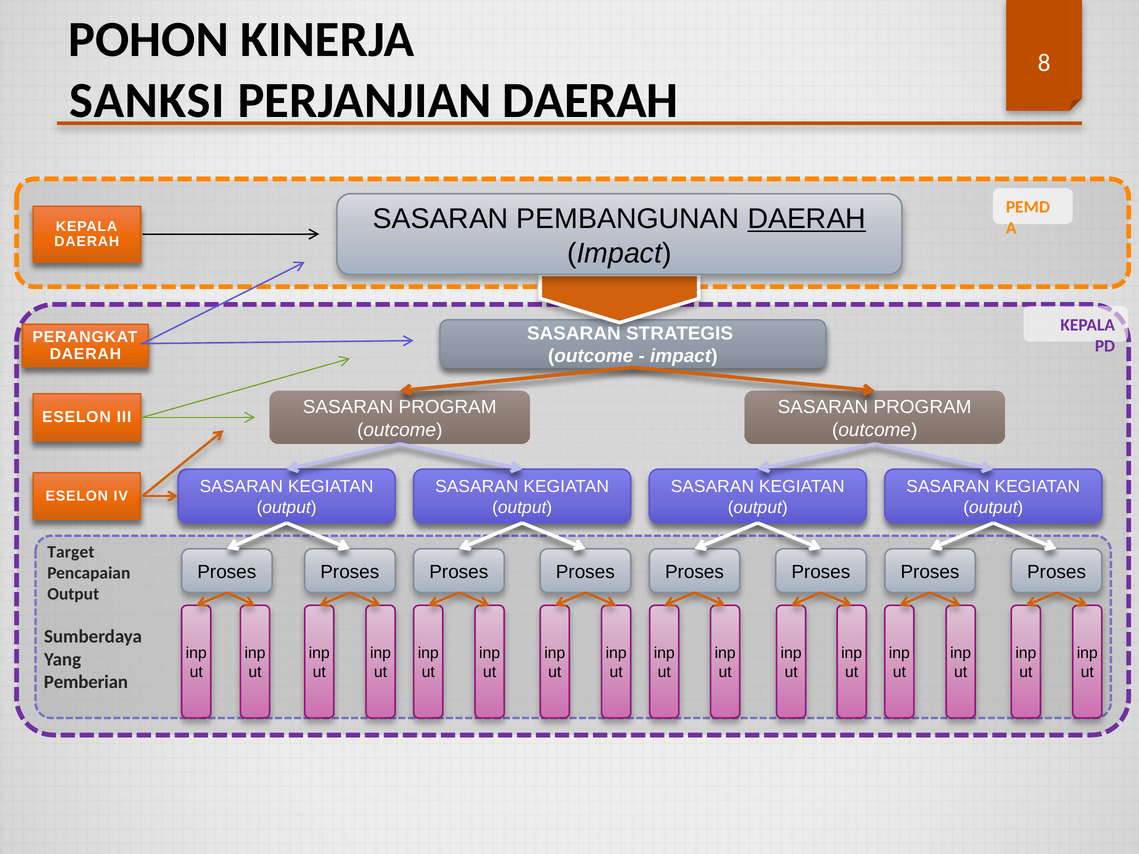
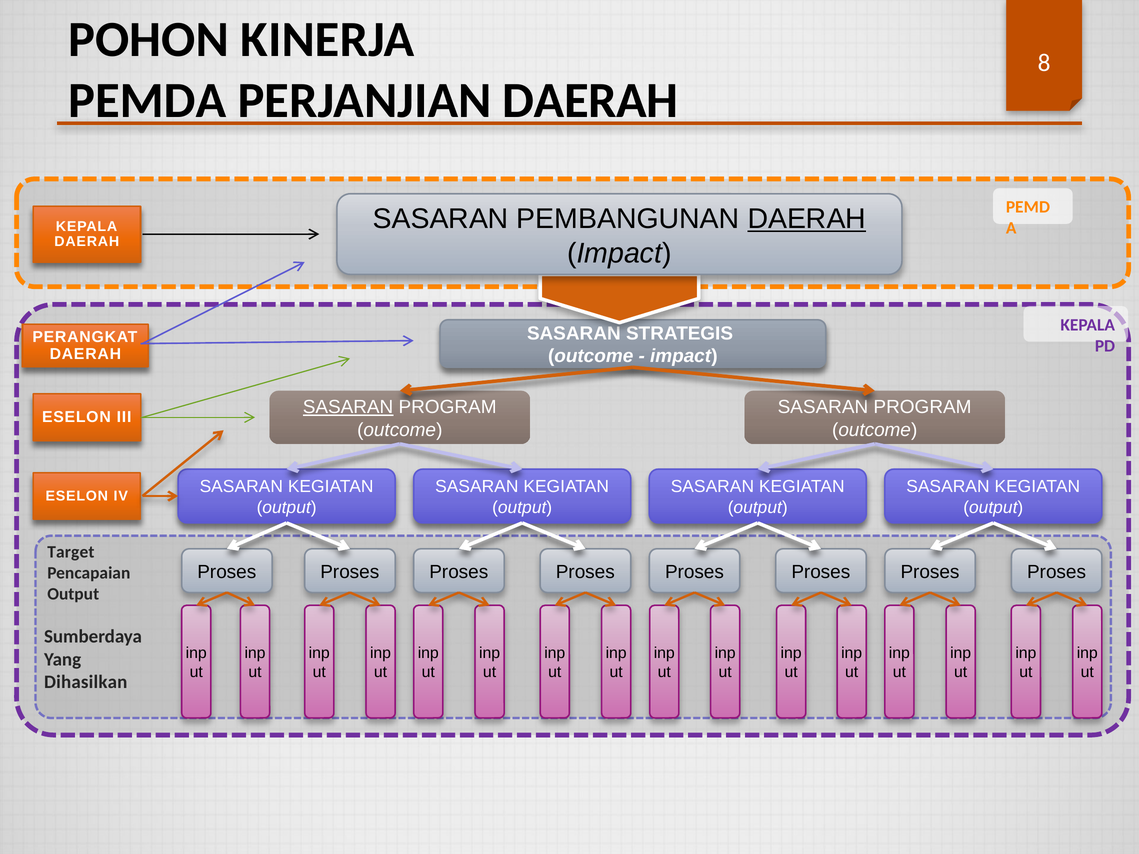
SANKSI: SANKSI -> PEMDA
SASARAN at (348, 407) underline: none -> present
Pemberian: Pemberian -> Dihasilkan
